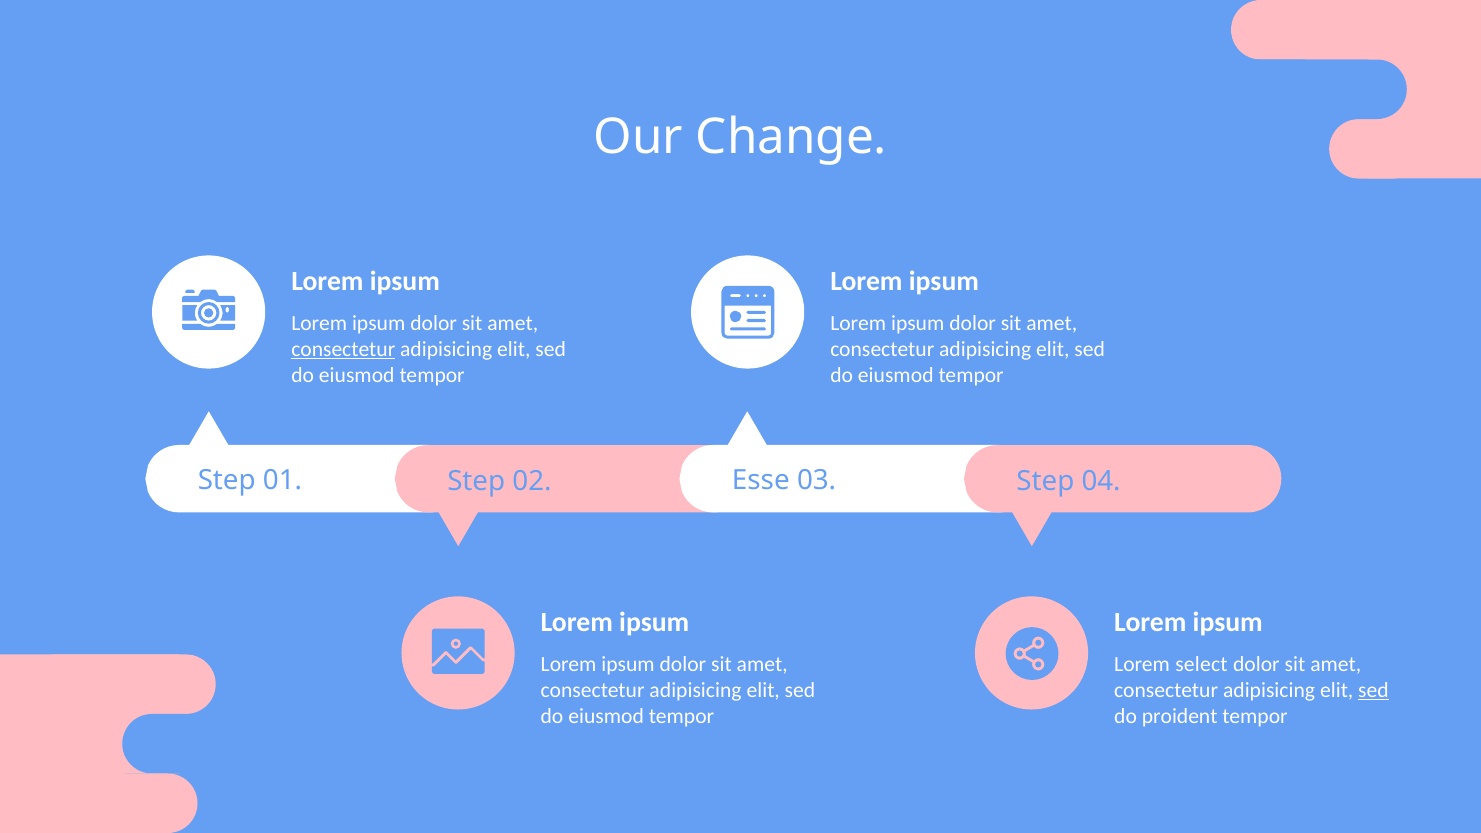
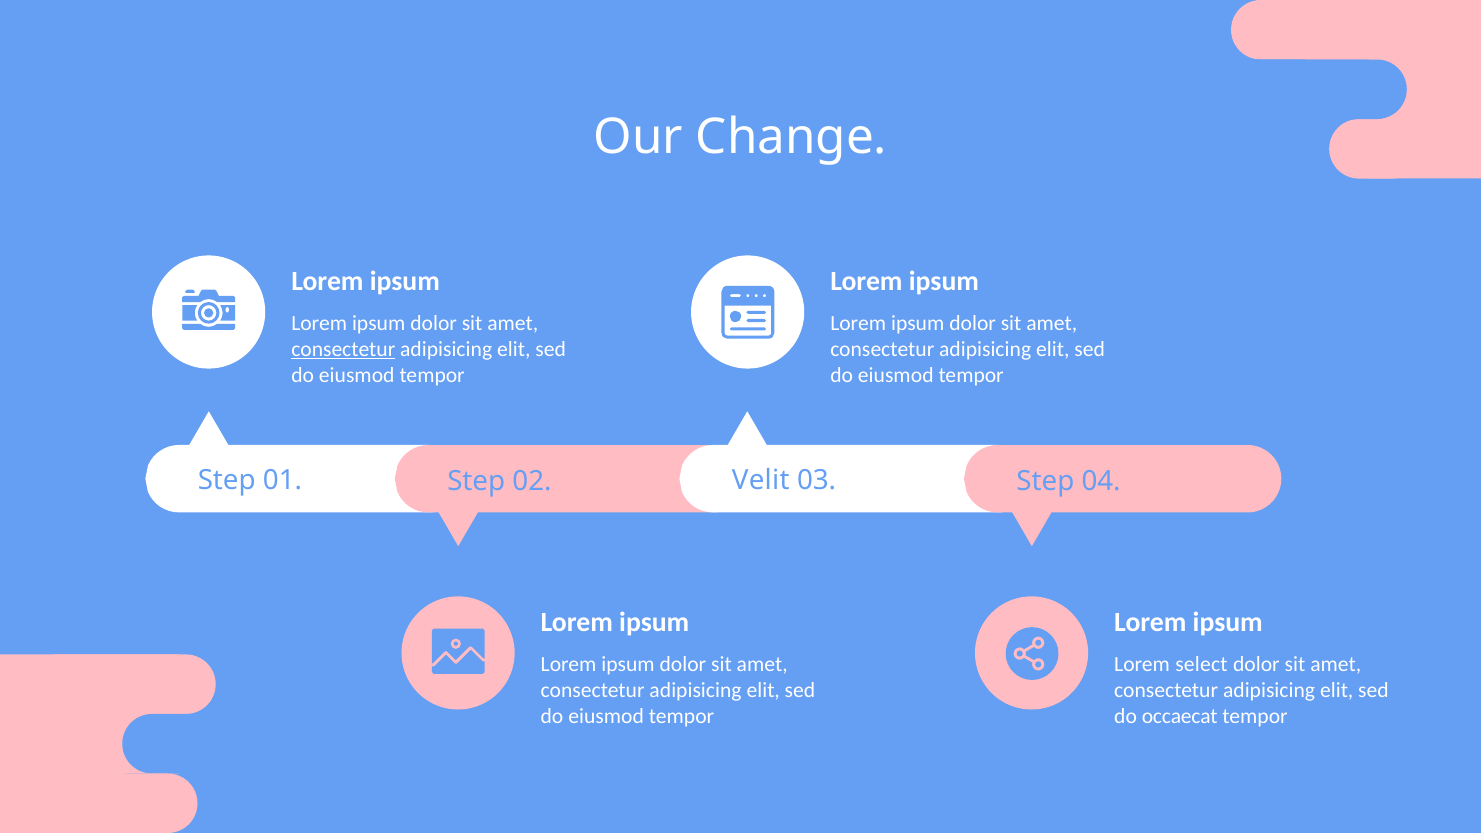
Esse: Esse -> Velit
sed at (1373, 690) underline: present -> none
proident: proident -> occaecat
